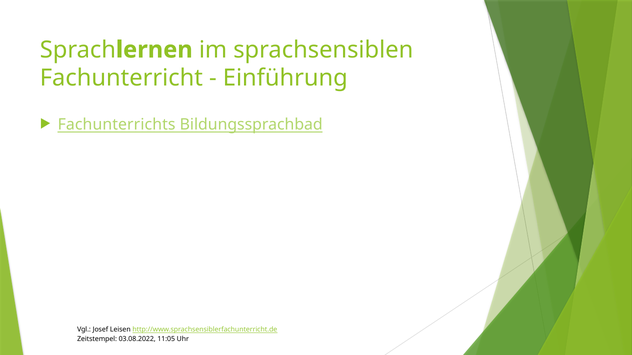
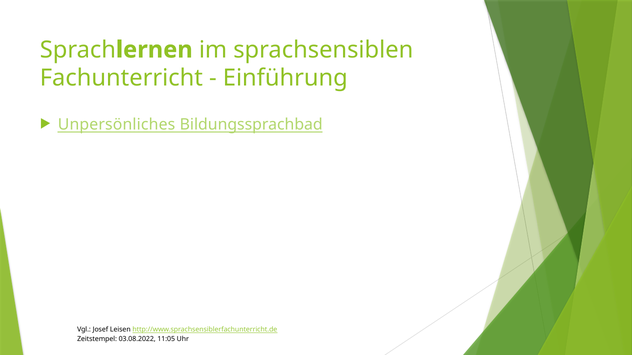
Fachunterrichts: Fachunterrichts -> Unpersönliches
